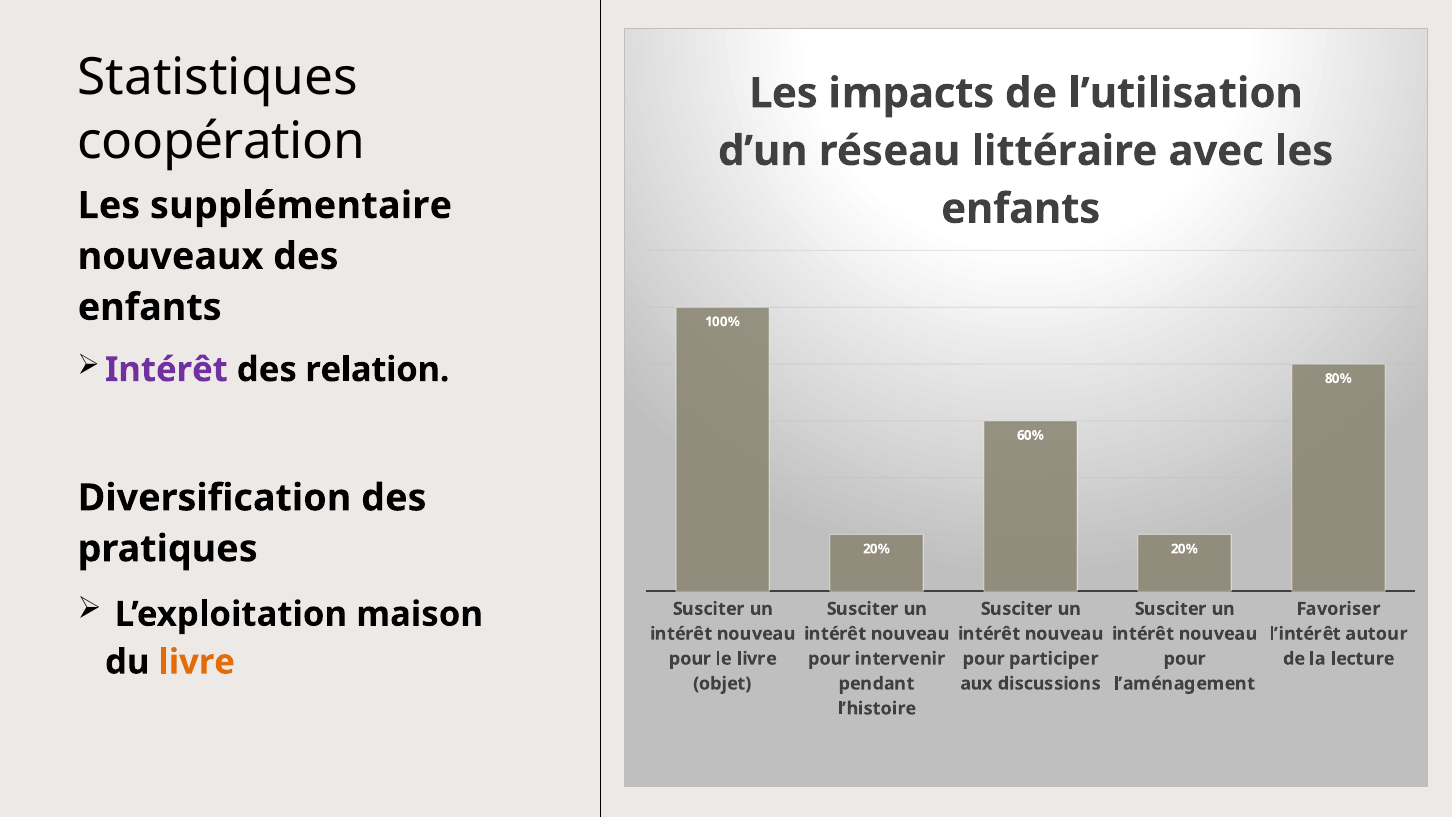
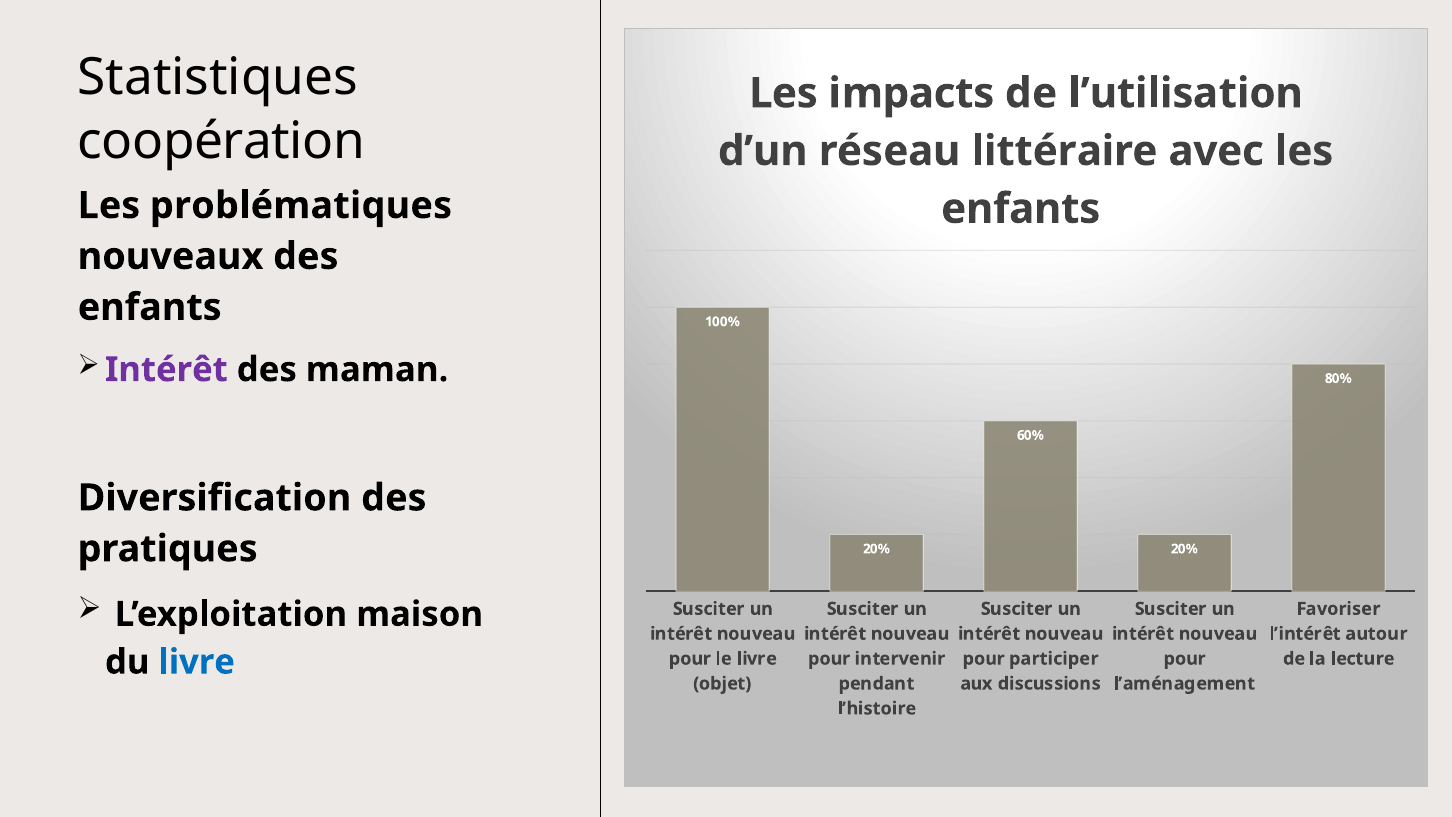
supplémentaire: supplémentaire -> problématiques
relation: relation -> maman
livre at (197, 662) colour: orange -> blue
